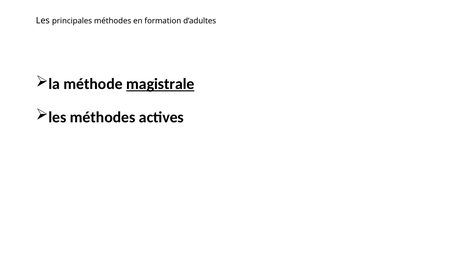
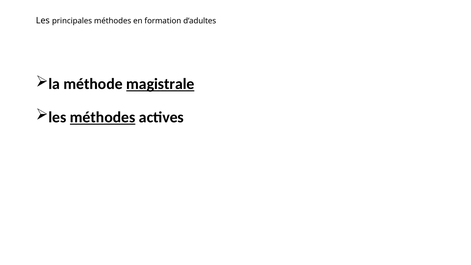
méthodes at (103, 117) underline: none -> present
